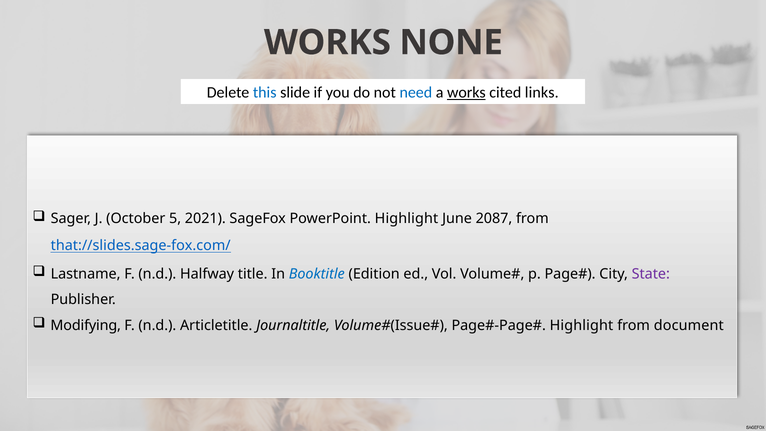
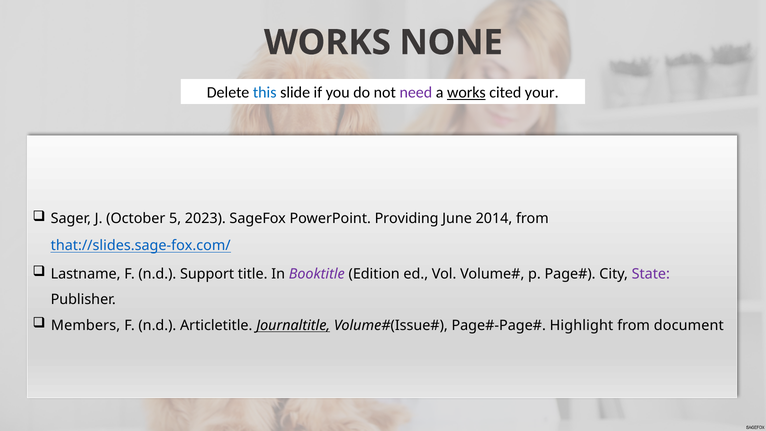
need colour: blue -> purple
links: links -> your
2021: 2021 -> 2023
PowerPoint Highlight: Highlight -> Providing
2087: 2087 -> 2014
Halfway: Halfway -> Support
Booktitle colour: blue -> purple
Modifying: Modifying -> Members
Journaltitle underline: none -> present
